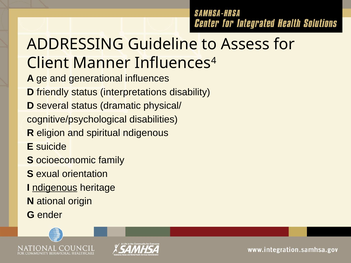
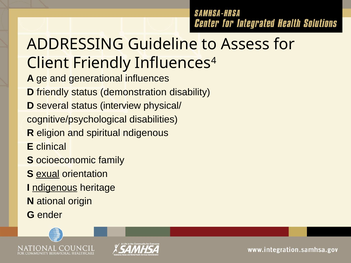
Client Manner: Manner -> Friendly
interpretations: interpretations -> demonstration
dramatic: dramatic -> interview
suicide: suicide -> clinical
exual underline: none -> present
